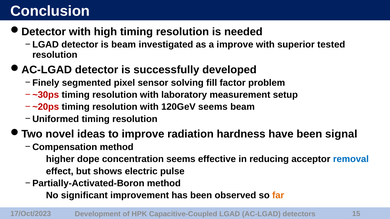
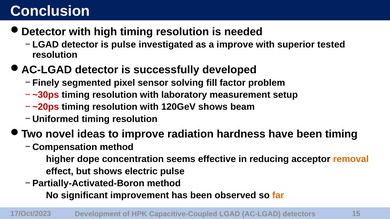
is beam: beam -> pulse
120GeV seems: seems -> shows
been signal: signal -> timing
removal colour: blue -> orange
